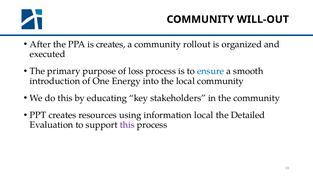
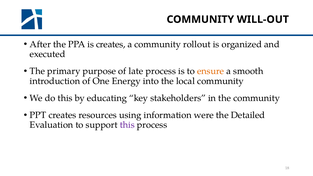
loss: loss -> late
ensure colour: blue -> orange
information local: local -> were
